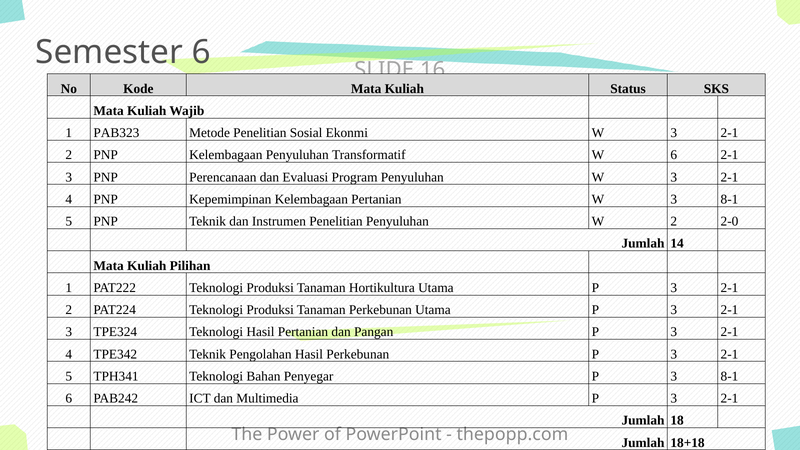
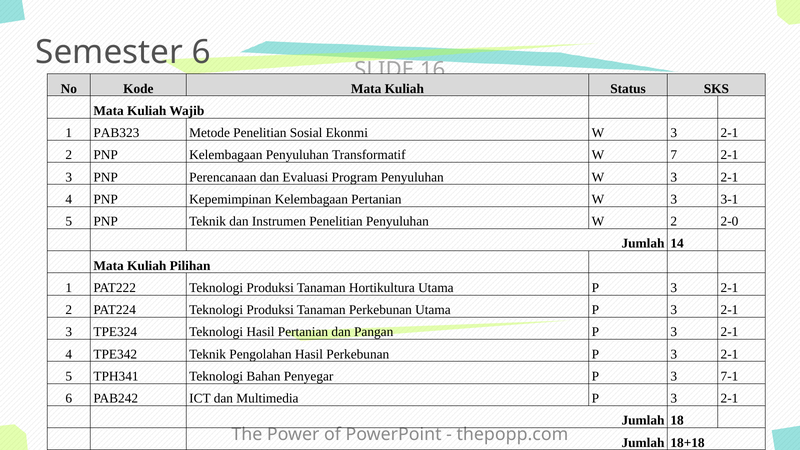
W 6: 6 -> 7
W 3 8-1: 8-1 -> 3-1
P 3 8-1: 8-1 -> 7-1
